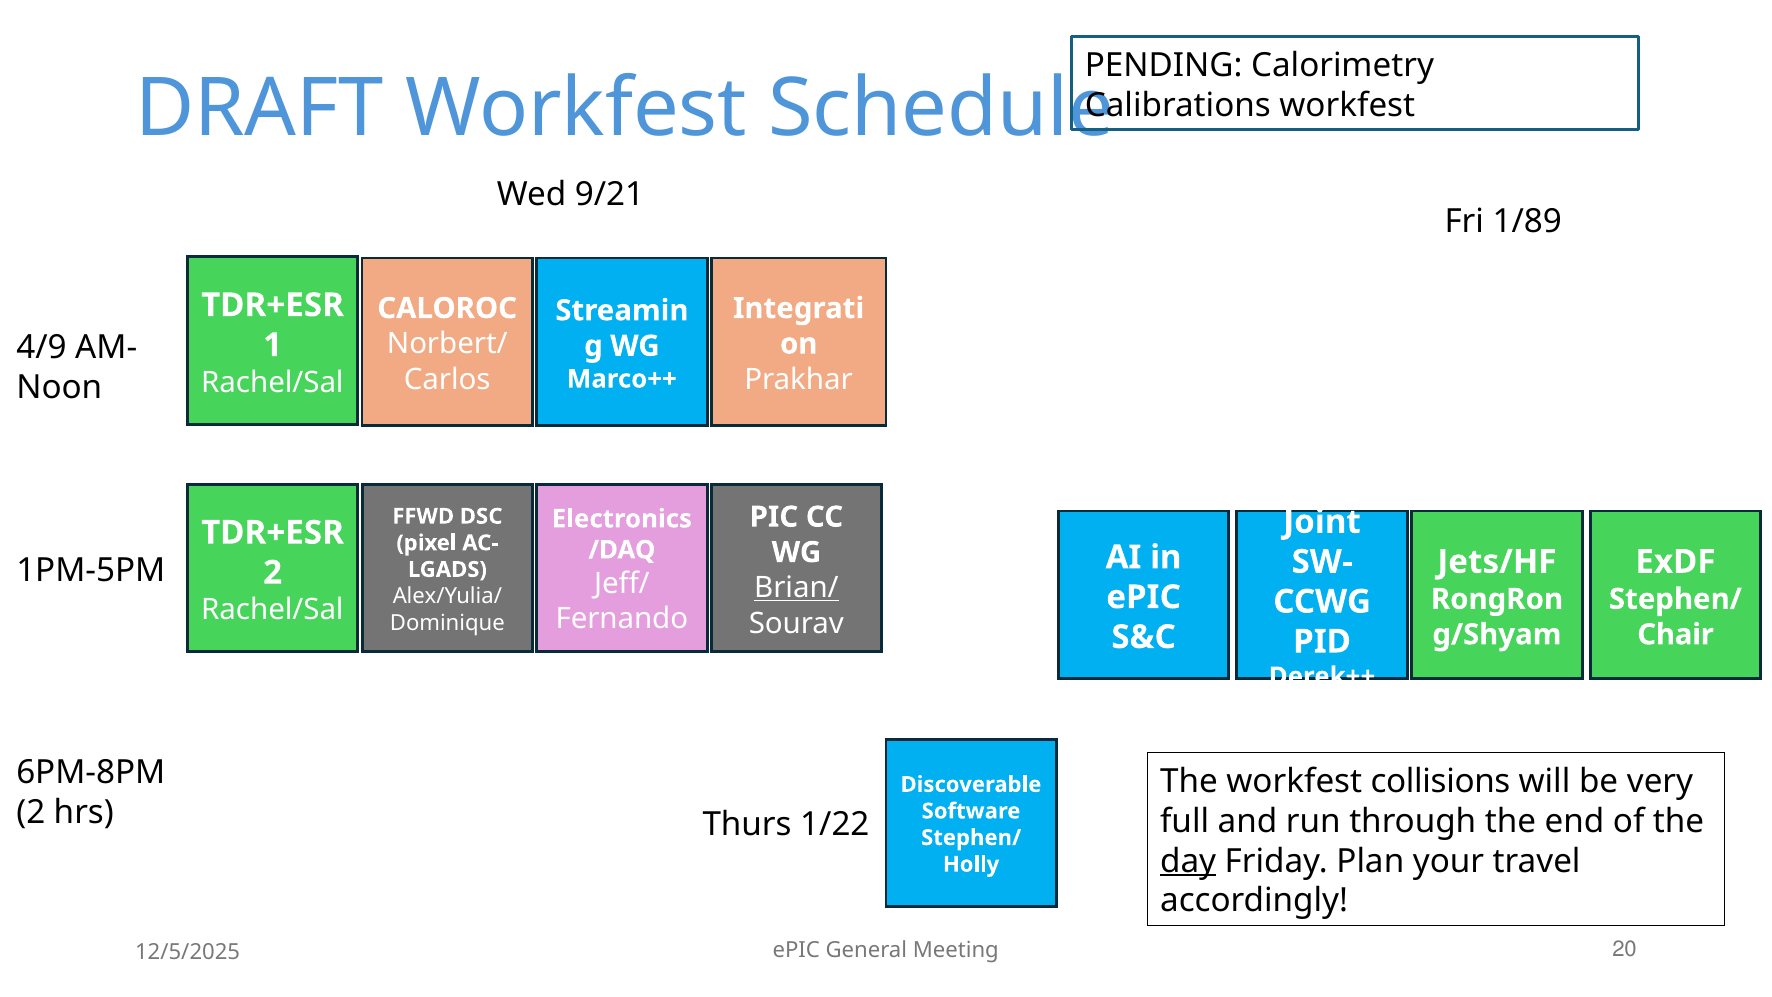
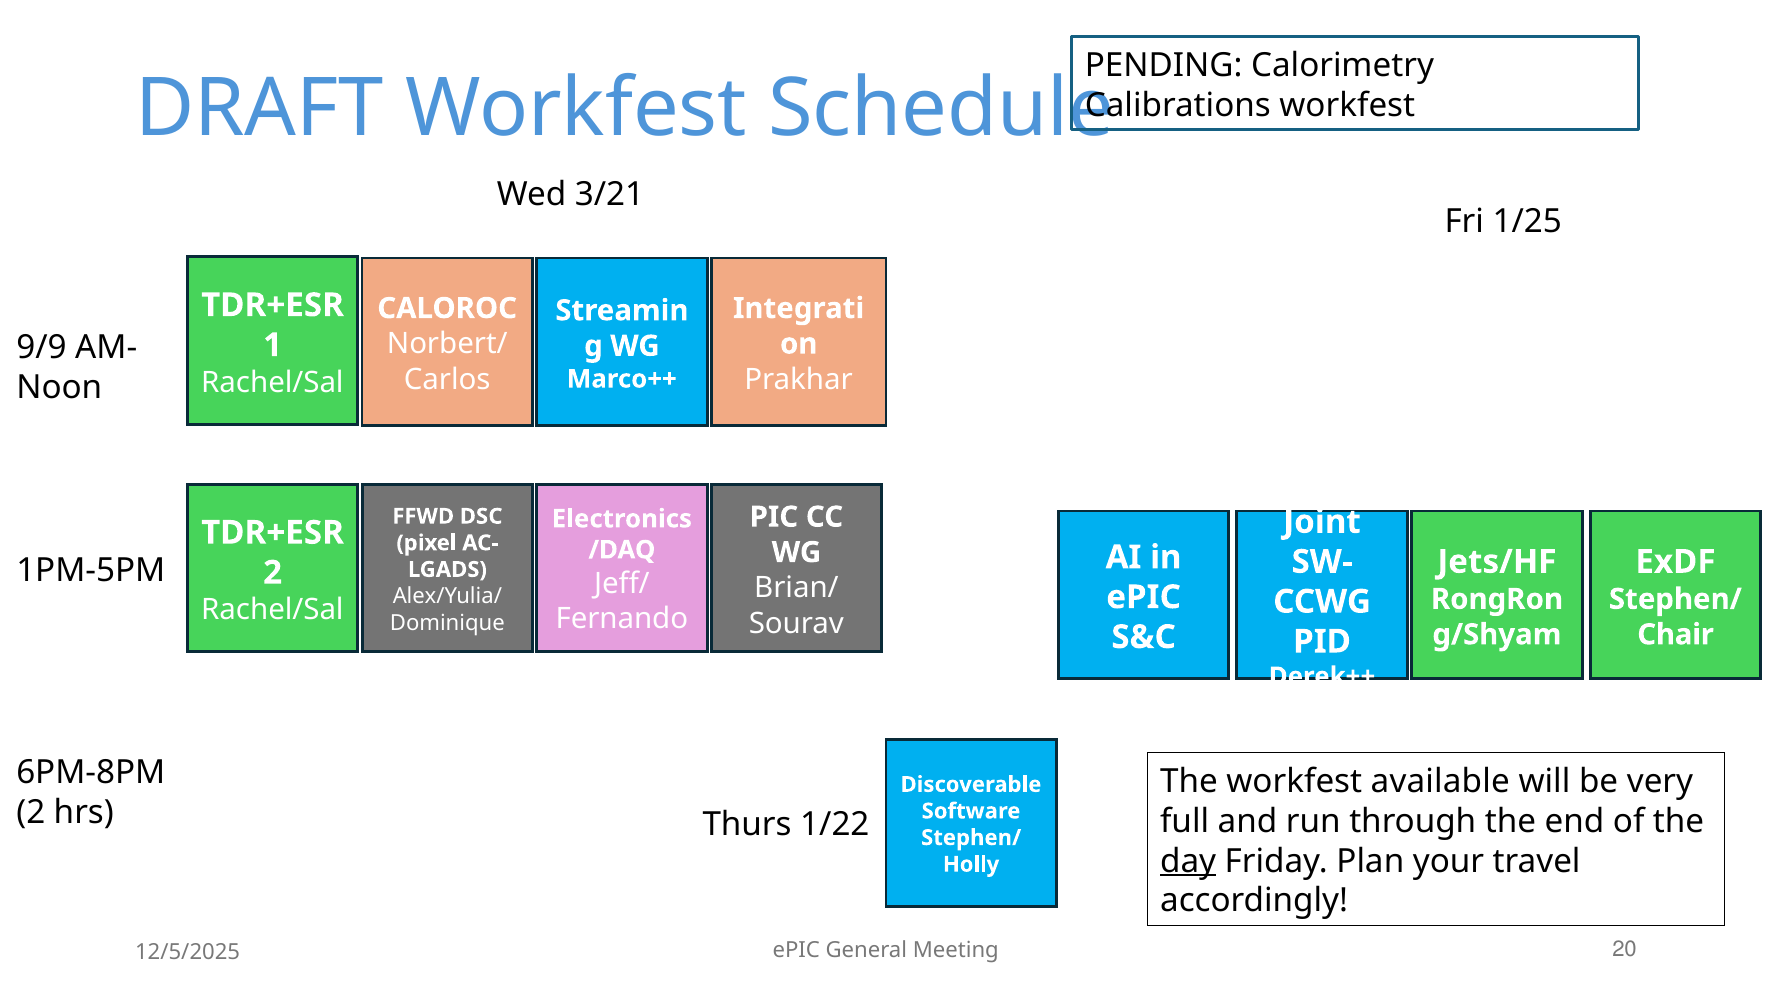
9/21: 9/21 -> 3/21
1/89: 1/89 -> 1/25
4/9: 4/9 -> 9/9
Brian/ underline: present -> none
collisions: collisions -> available
